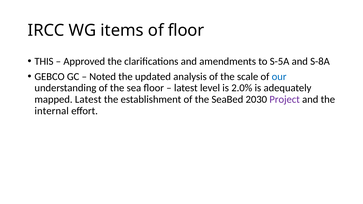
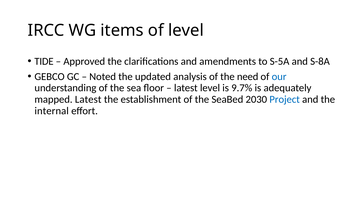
of floor: floor -> level
THIS: THIS -> TIDE
scale: scale -> need
2.0%: 2.0% -> 9.7%
Project colour: purple -> blue
